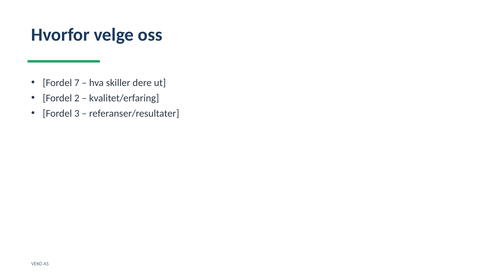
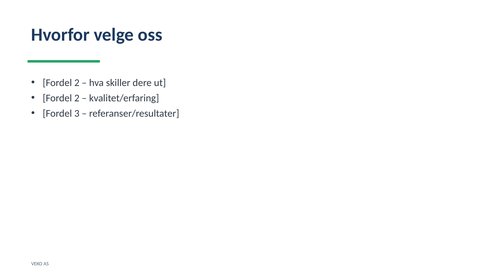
7 at (77, 83): 7 -> 2
